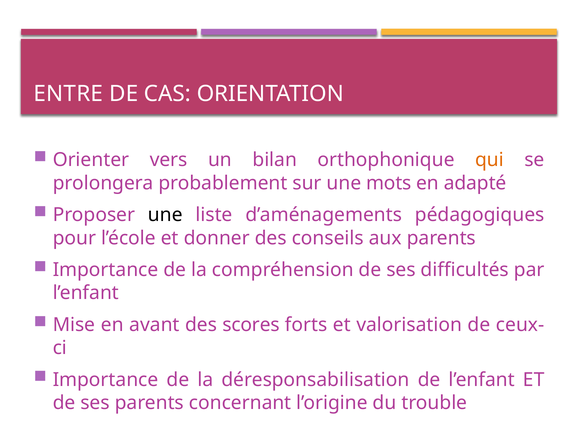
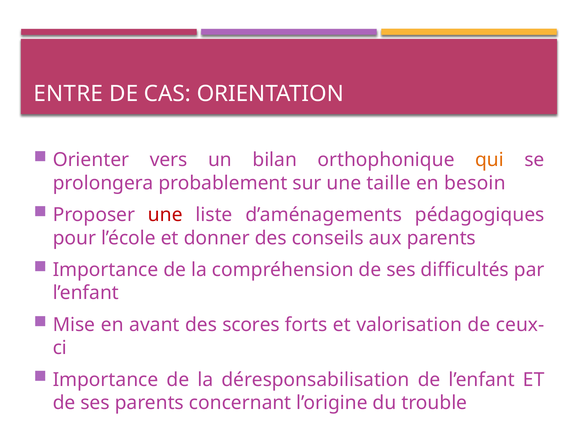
mots: mots -> taille
adapté: adapté -> besoin
une at (165, 215) colour: black -> red
